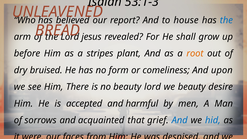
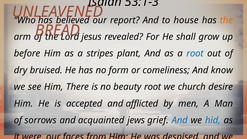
the at (226, 20) colour: blue -> orange
root at (195, 53) colour: orange -> blue
upon: upon -> know
beauty lord: lord -> root
we beauty: beauty -> church
harmful: harmful -> afflicted
that: that -> jews
